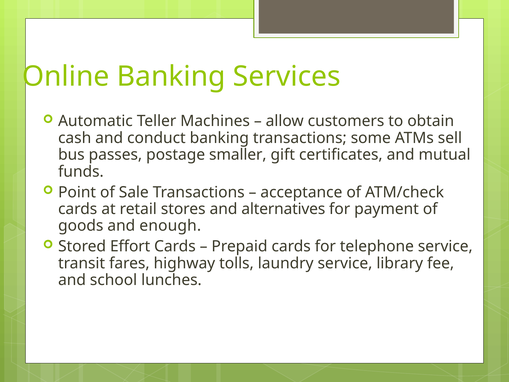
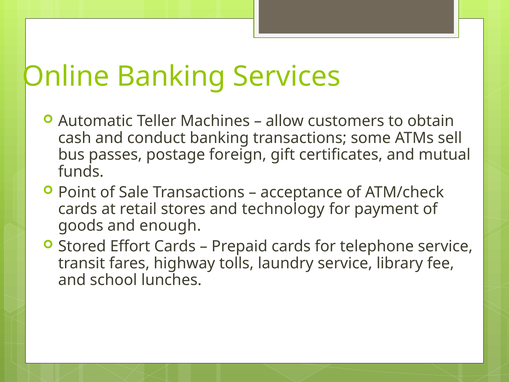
smaller: smaller -> foreign
alternatives: alternatives -> technology
